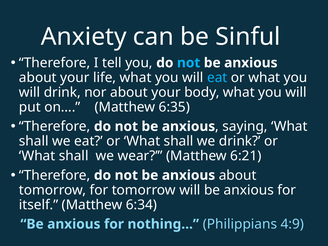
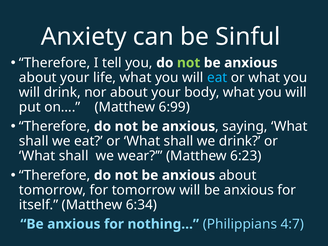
not at (189, 63) colour: light blue -> light green
6:35: 6:35 -> 6:99
6:21: 6:21 -> 6:23
4:9: 4:9 -> 4:7
